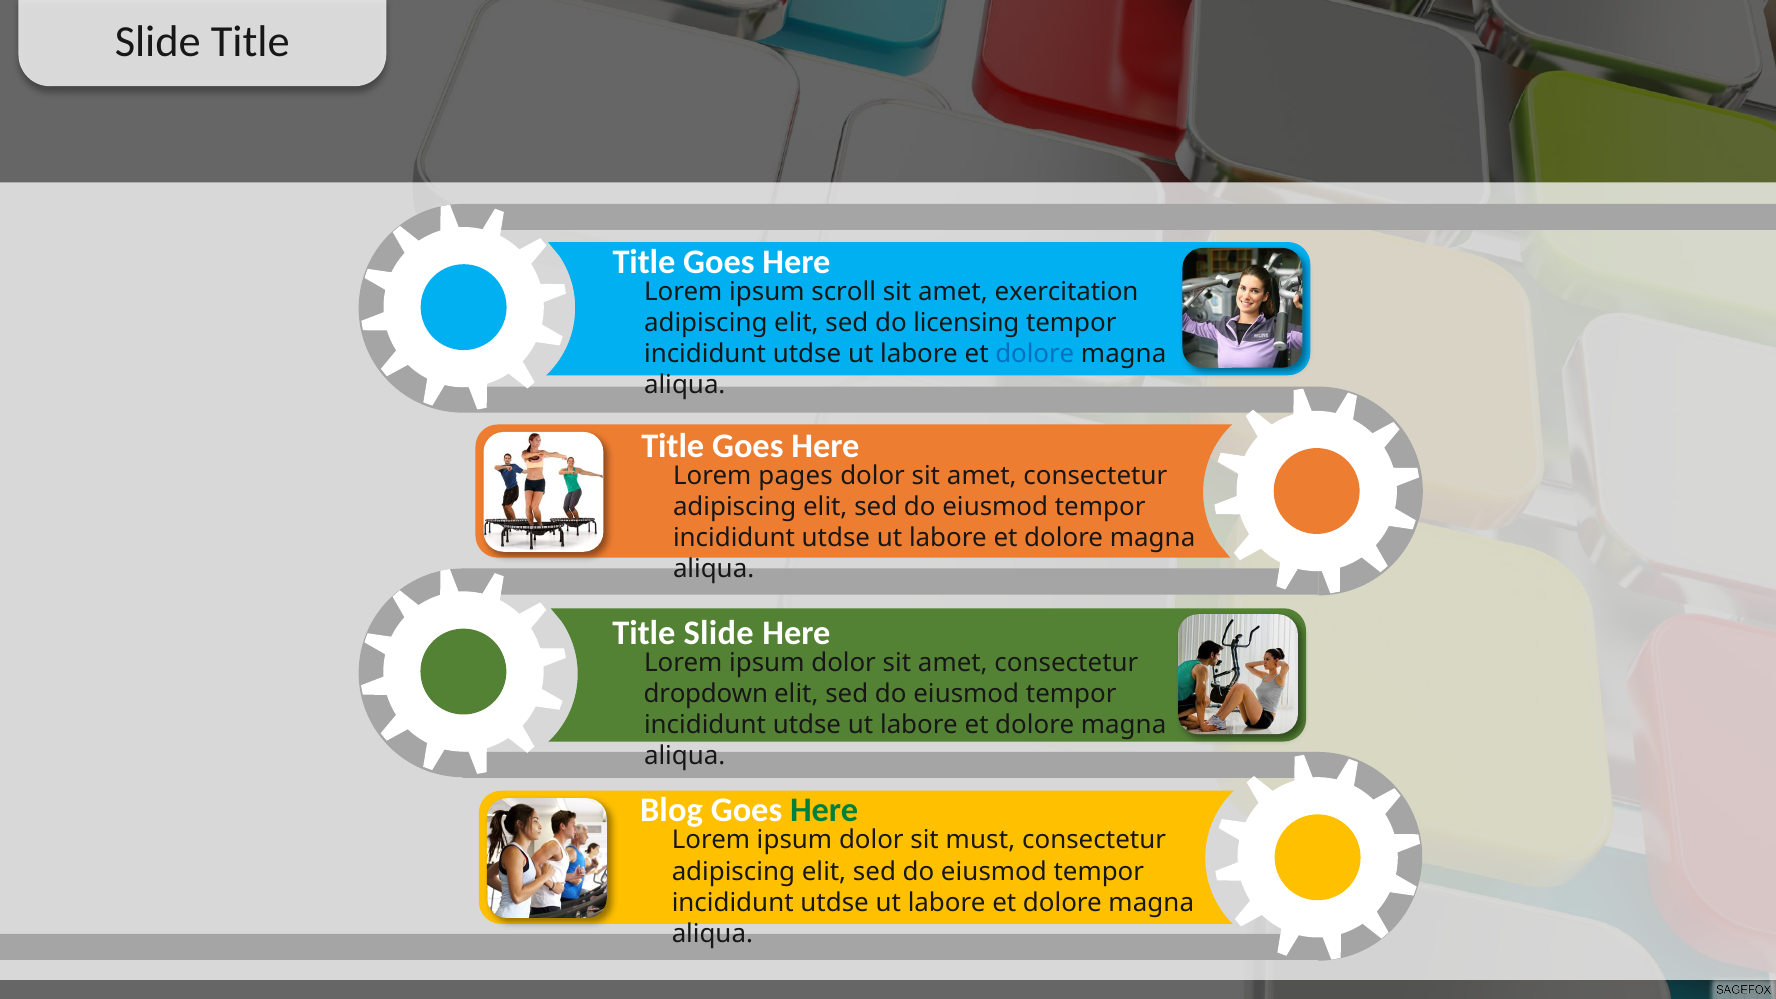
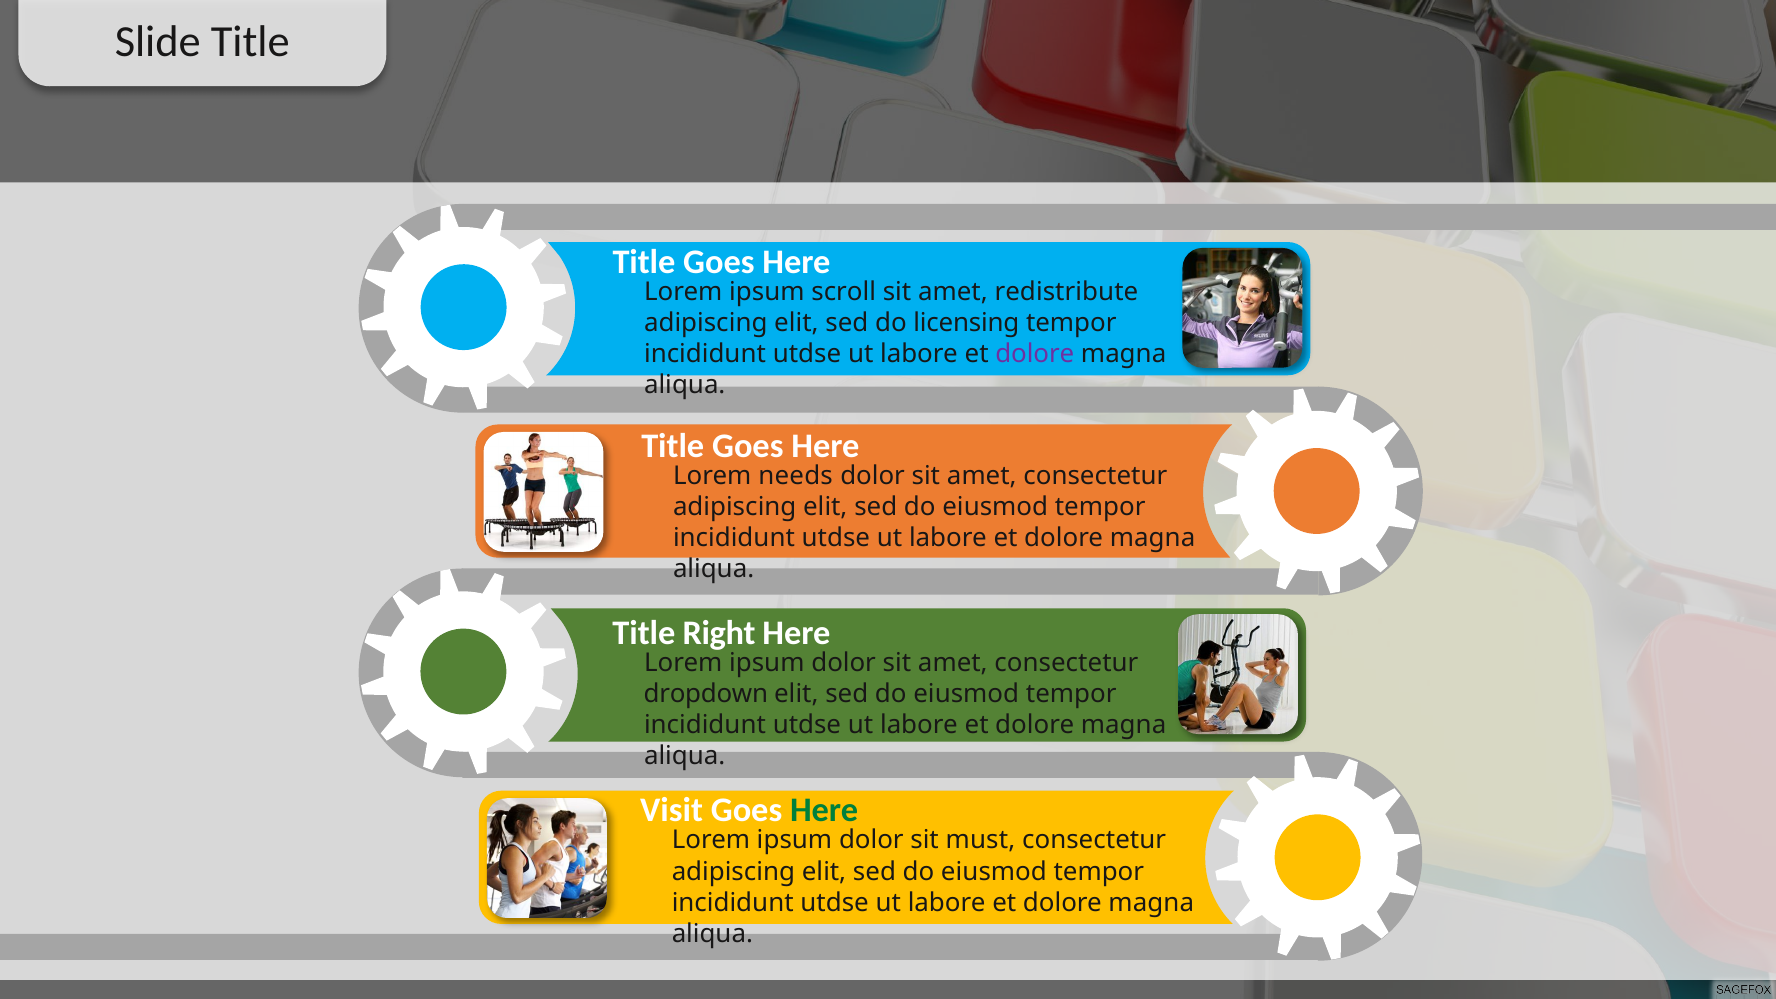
exercitation: exercitation -> redistribute
dolore at (1035, 354) colour: blue -> purple
pages: pages -> needs
Title Slide: Slide -> Right
Blog: Blog -> Visit
